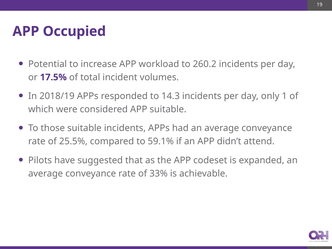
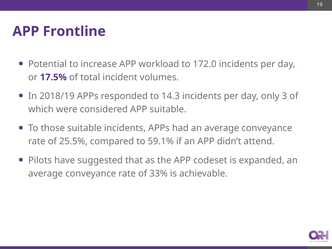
Occupied: Occupied -> Frontline
260.2: 260.2 -> 172.0
1: 1 -> 3
